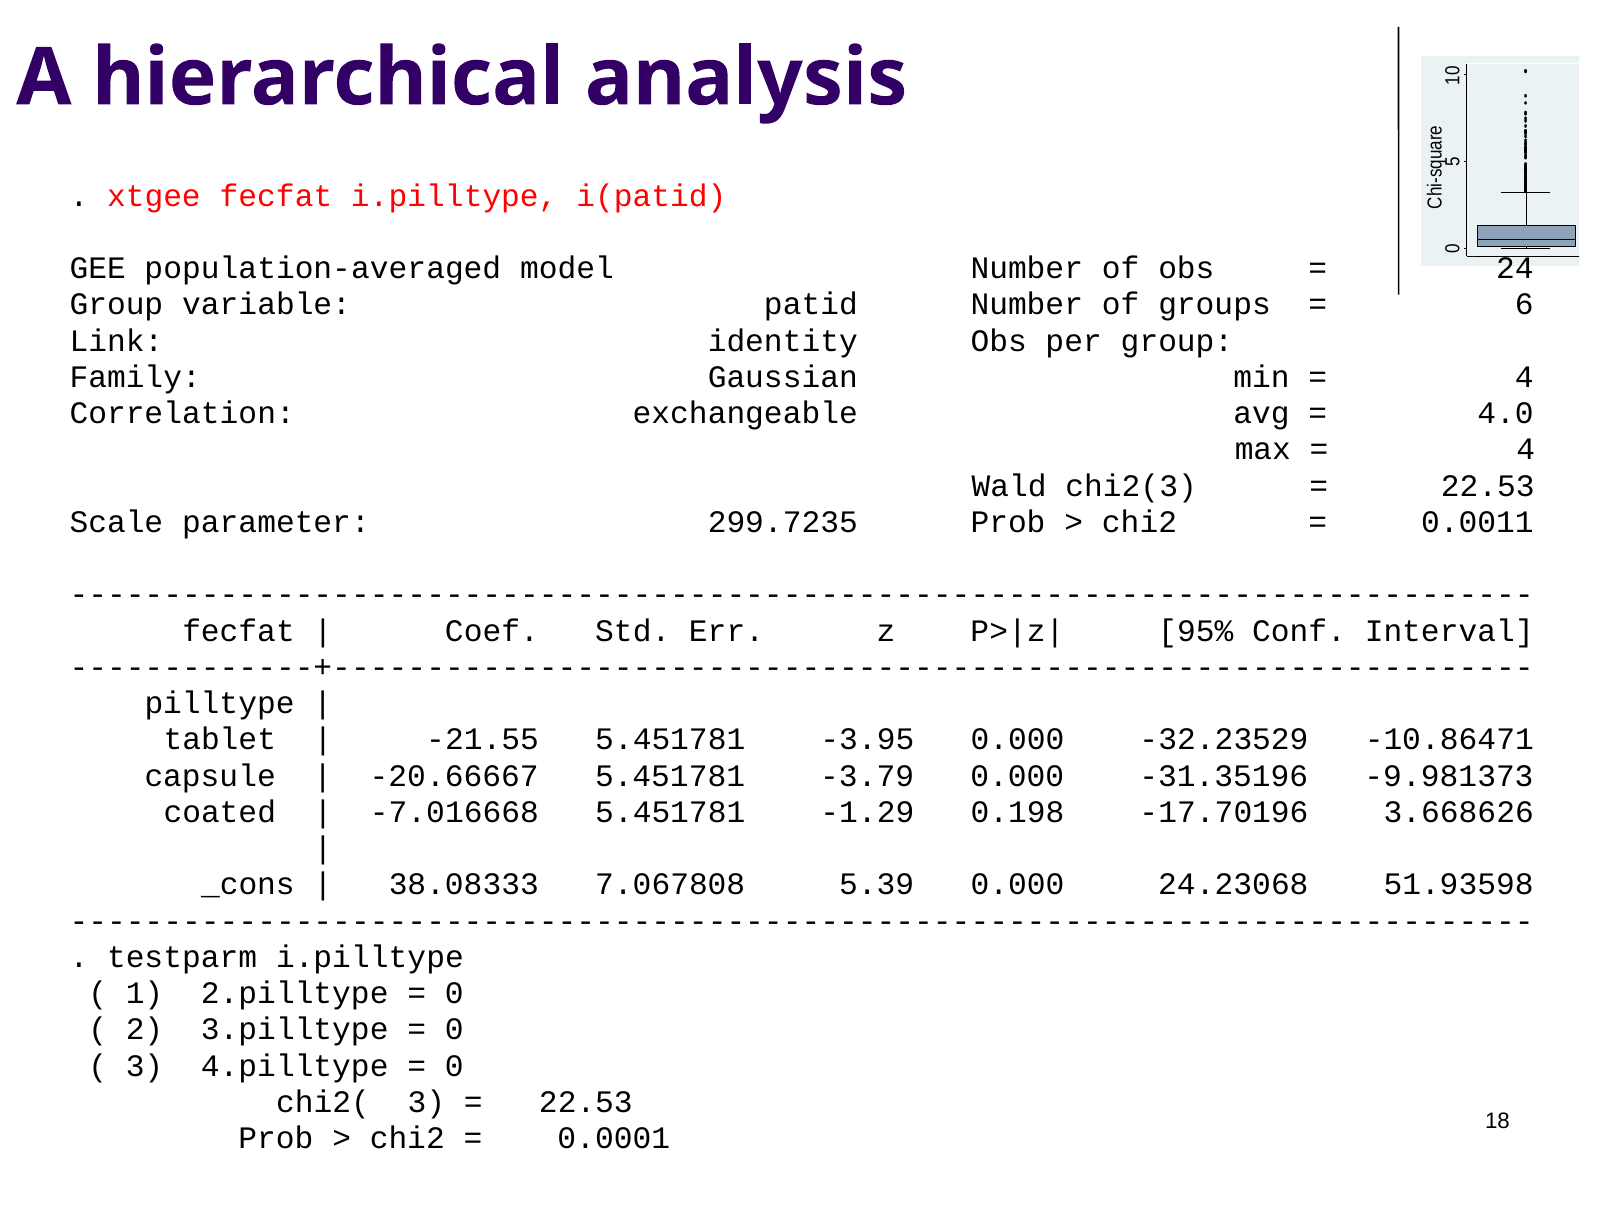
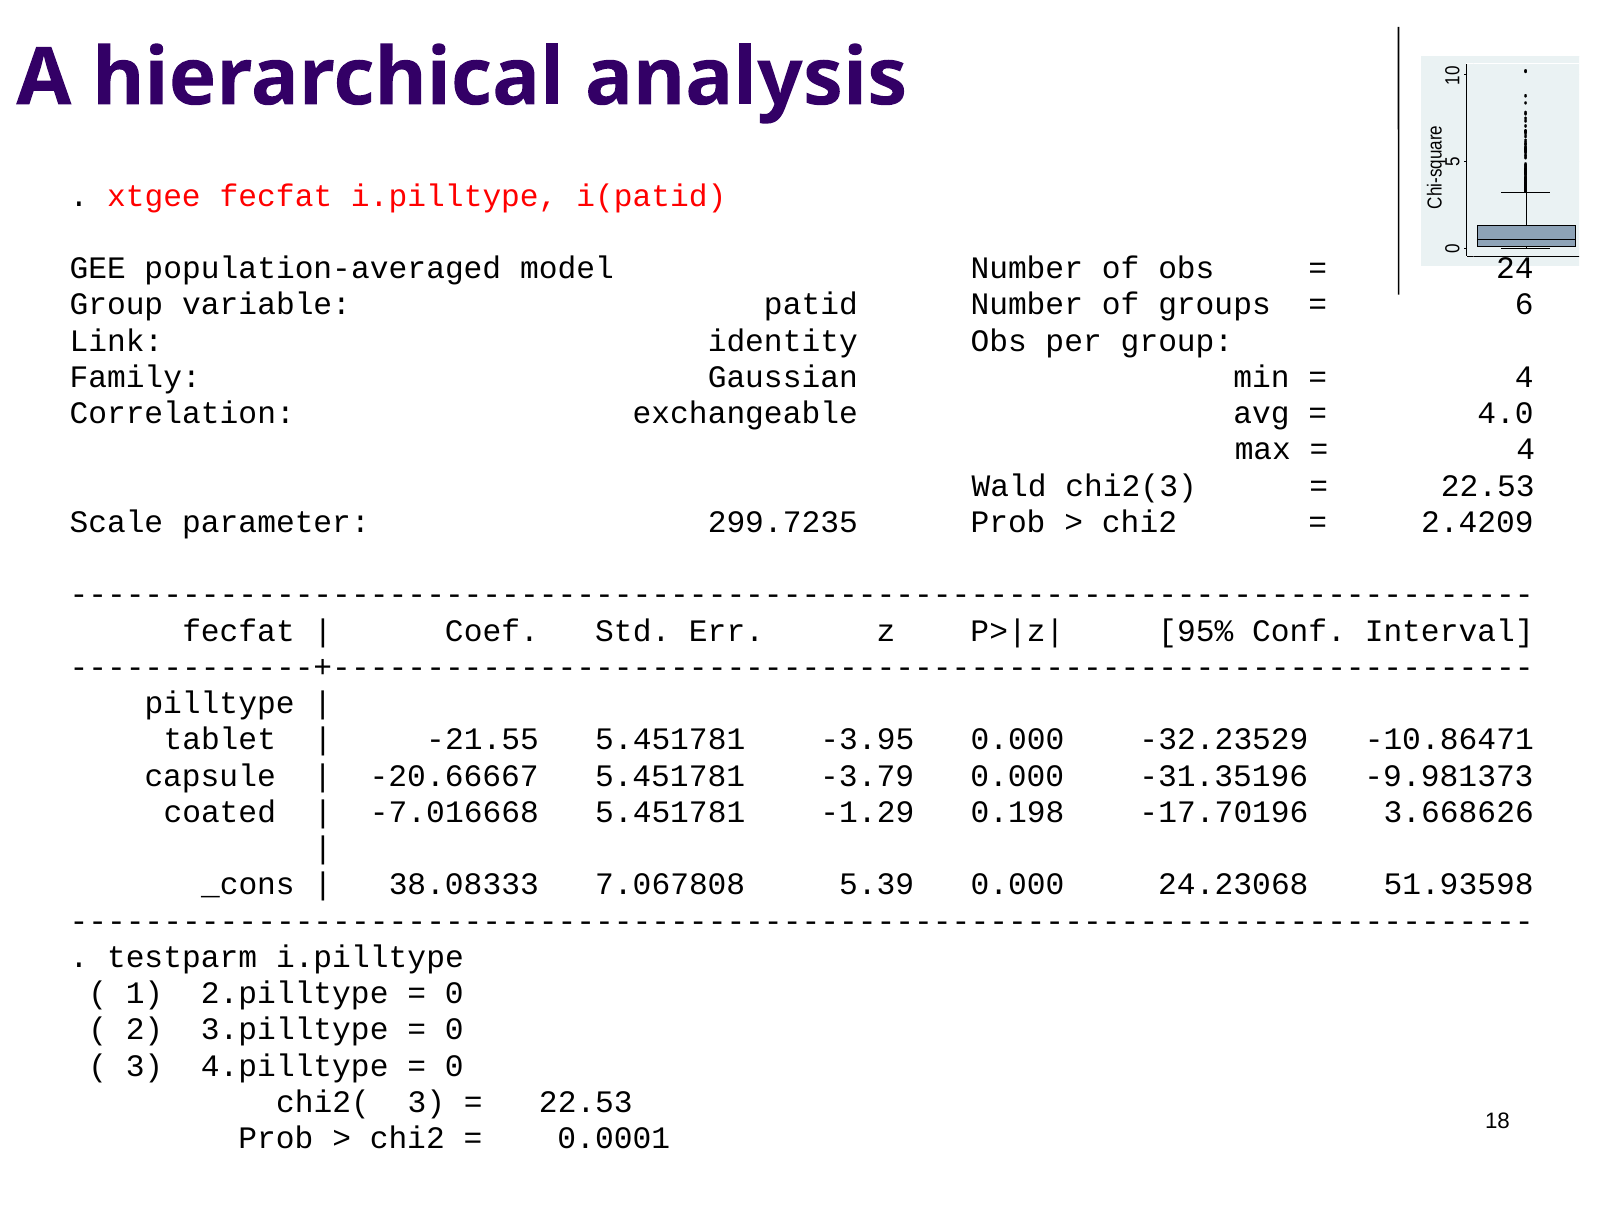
0.0011: 0.0011 -> 2.4209
